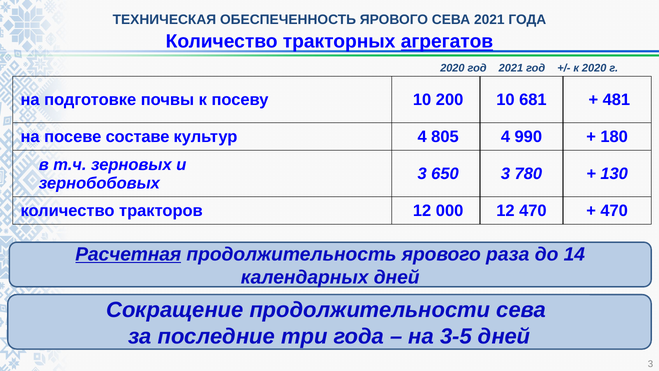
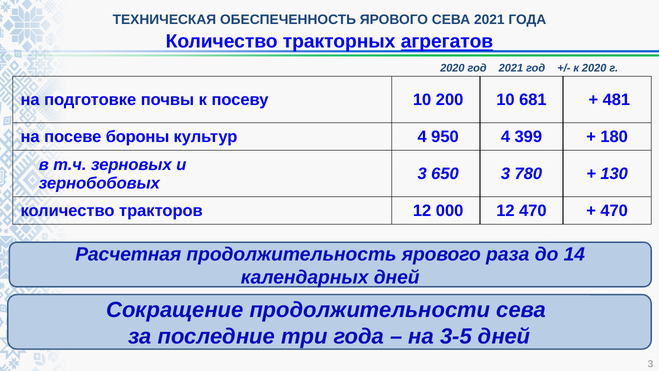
составе: составе -> бороны
805: 805 -> 950
990: 990 -> 399
Расчетная underline: present -> none
